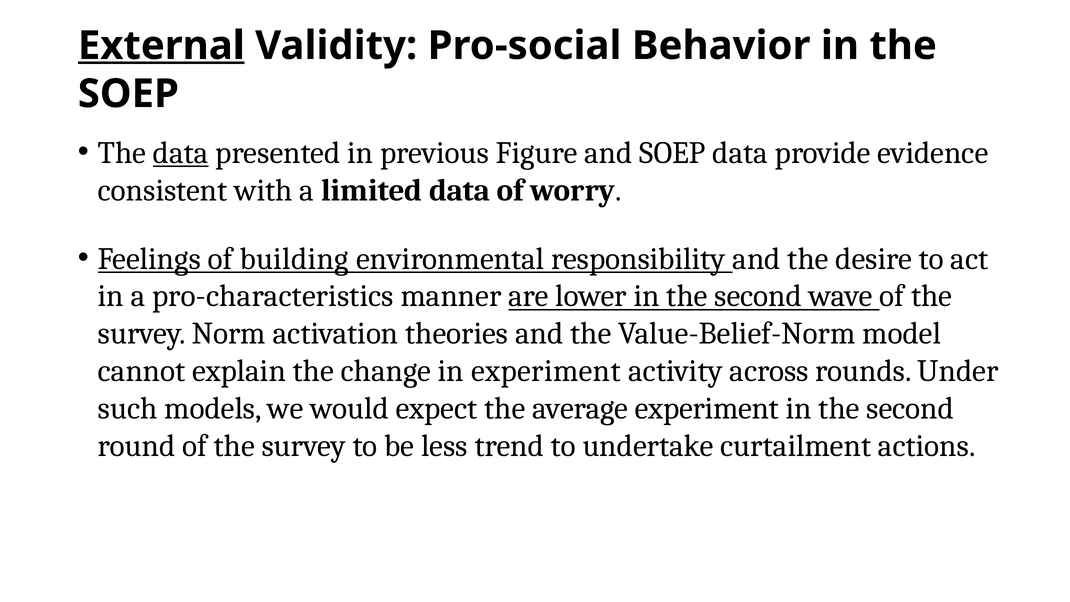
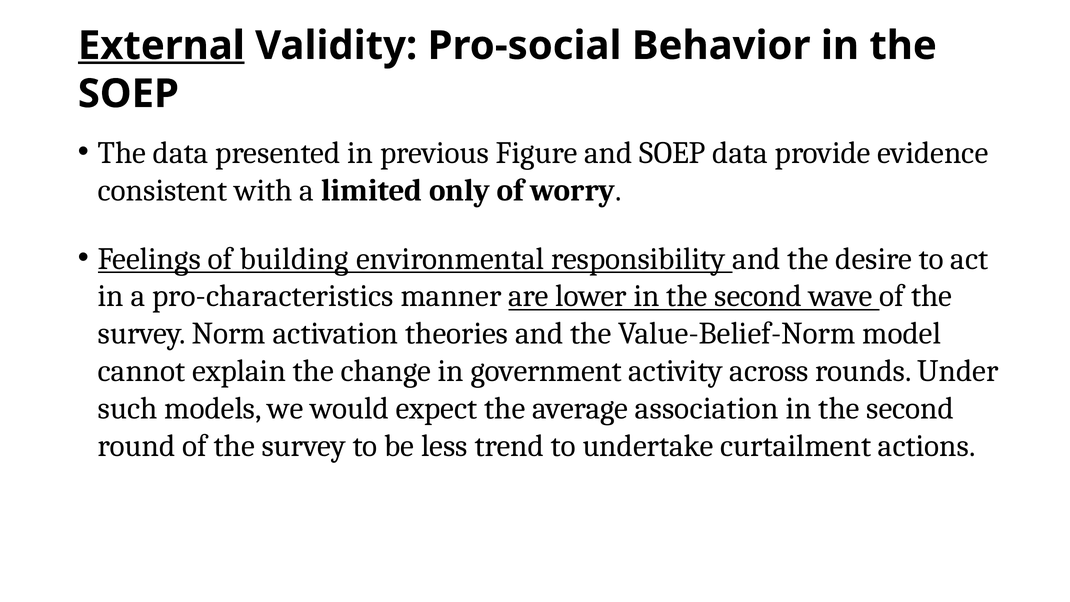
data at (181, 153) underline: present -> none
limited data: data -> only
in experiment: experiment -> government
average experiment: experiment -> association
